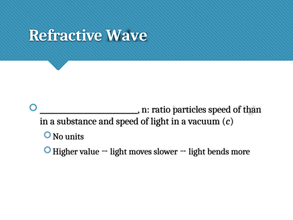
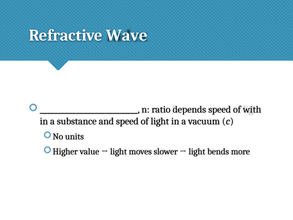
particles: particles -> depends
than: than -> with
